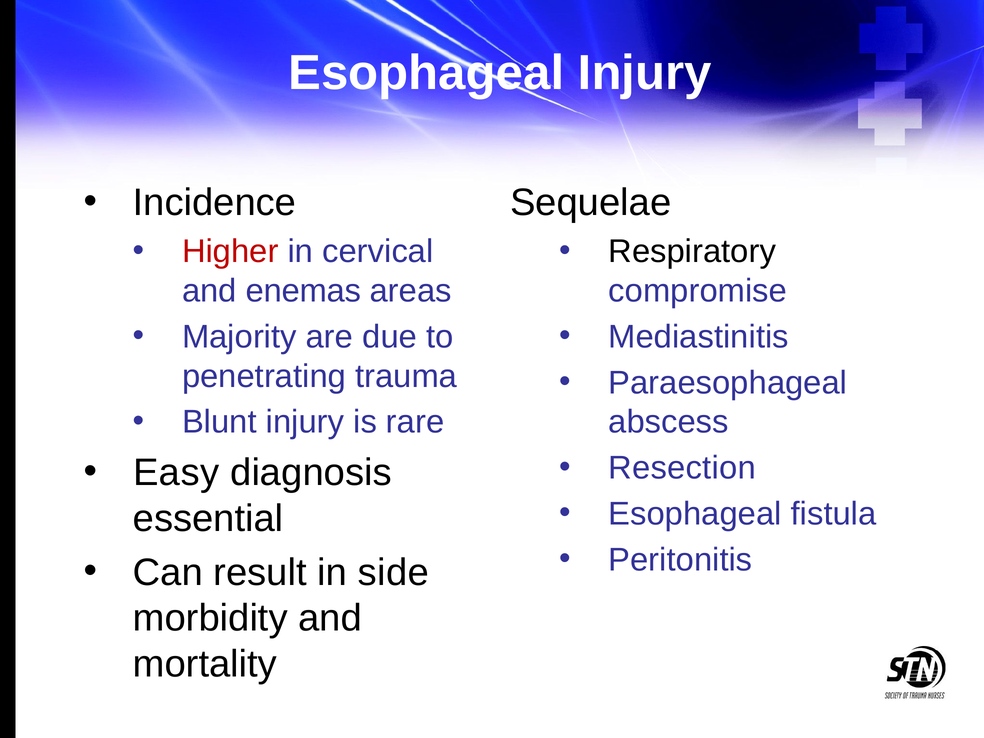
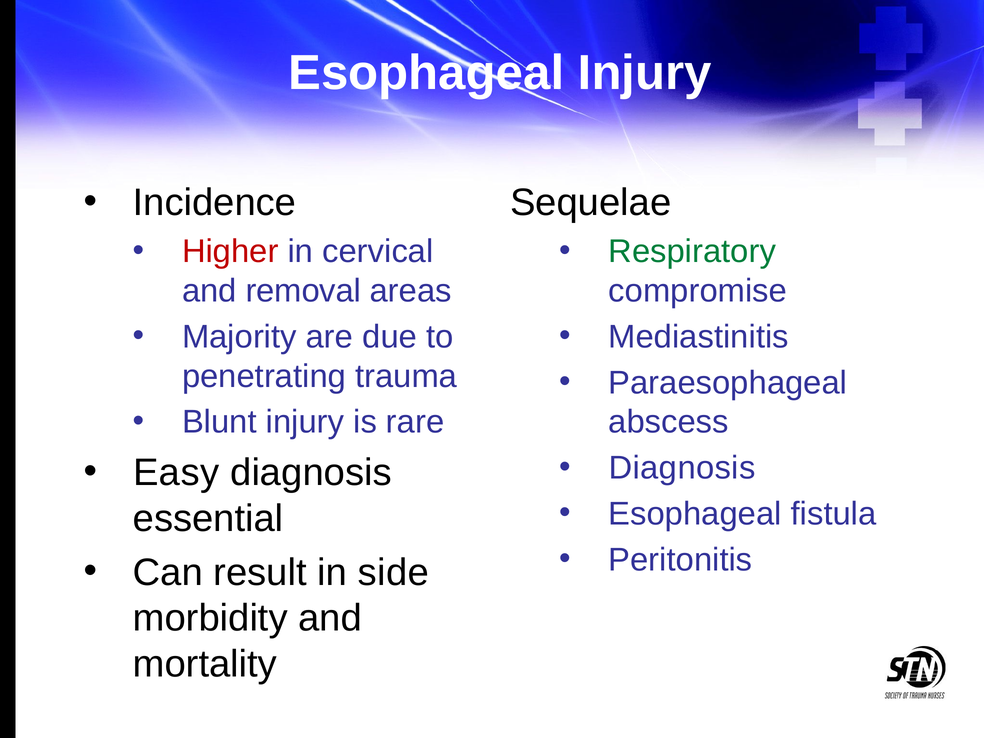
Respiratory colour: black -> green
enemas: enemas -> removal
Resection at (682, 468): Resection -> Diagnosis
